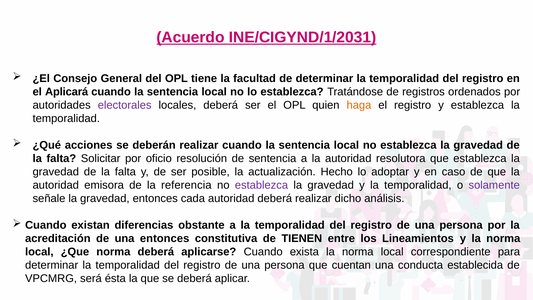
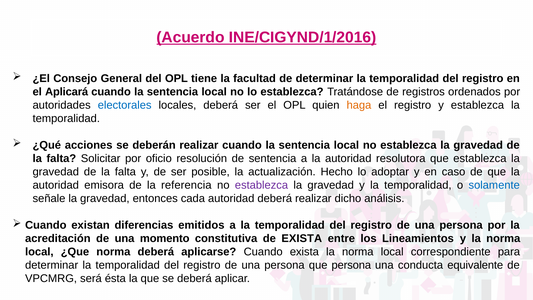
INE/CIGYND/1/2031: INE/CIGYND/1/2031 -> INE/CIGYND/1/2016
electorales colour: purple -> blue
solamente colour: purple -> blue
obstante: obstante -> emitidos
una entonces: entonces -> momento
de TIENEN: TIENEN -> EXISTA
que cuentan: cuentan -> persona
establecida: establecida -> equivalente
